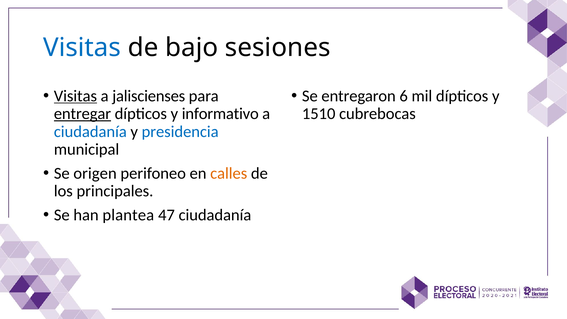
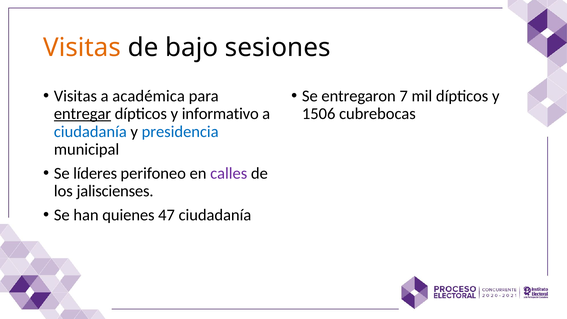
Visitas at (82, 48) colour: blue -> orange
Visitas at (75, 96) underline: present -> none
jaliscienses: jaliscienses -> académica
6: 6 -> 7
1510: 1510 -> 1506
origen: origen -> líderes
calles colour: orange -> purple
principales: principales -> jaliscienses
plantea: plantea -> quienes
